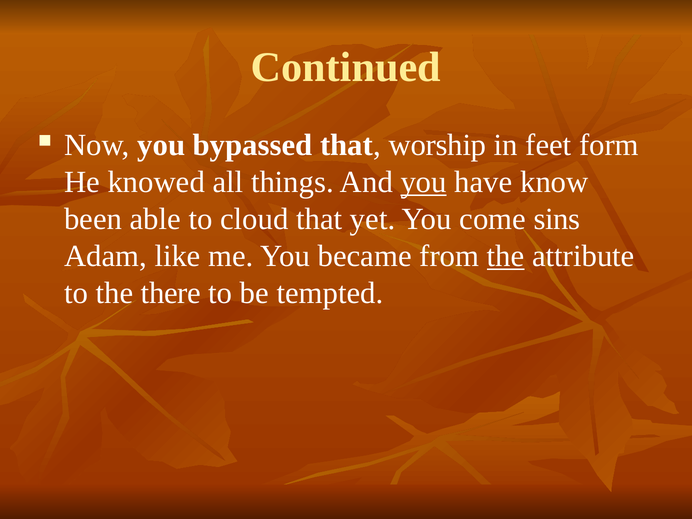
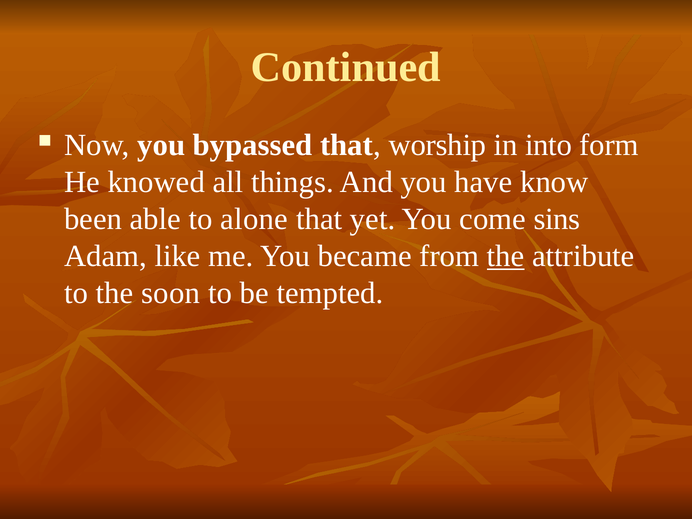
feet: feet -> into
you at (424, 182) underline: present -> none
cloud: cloud -> alone
there: there -> soon
